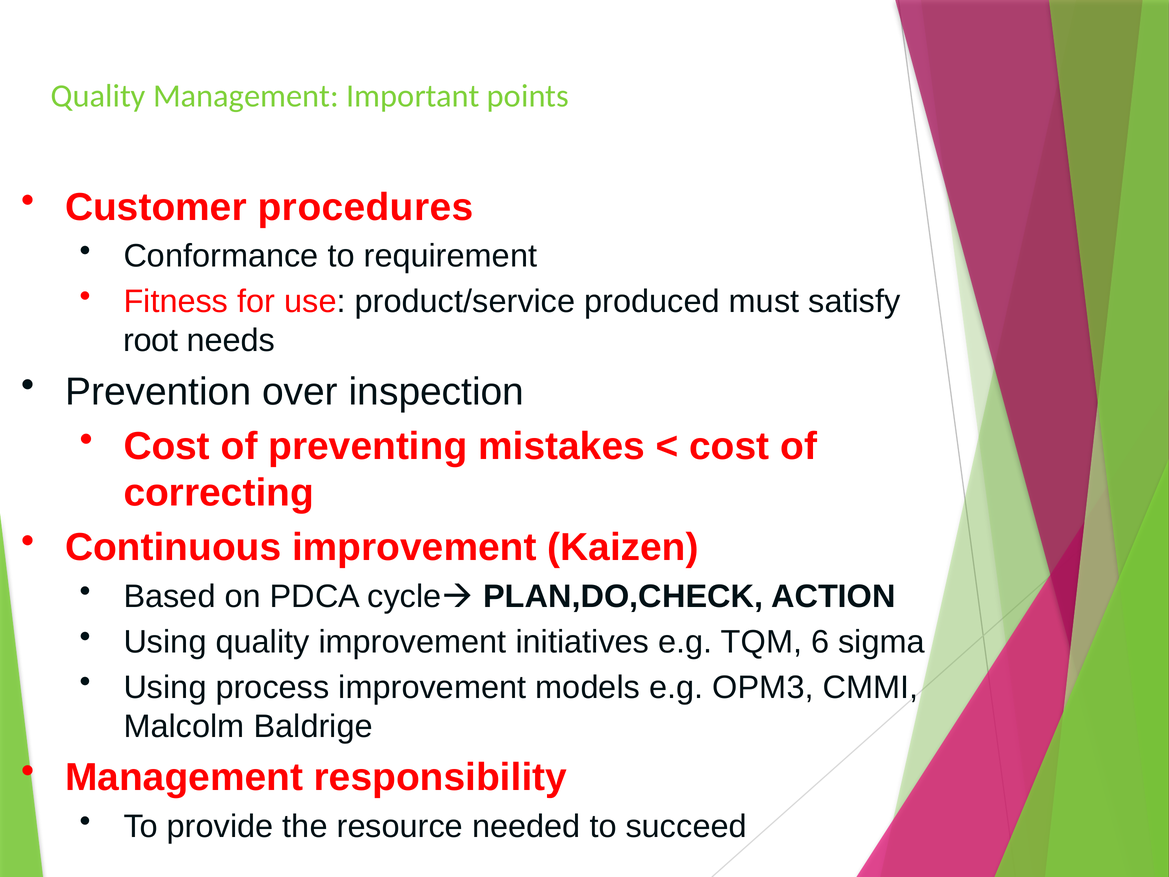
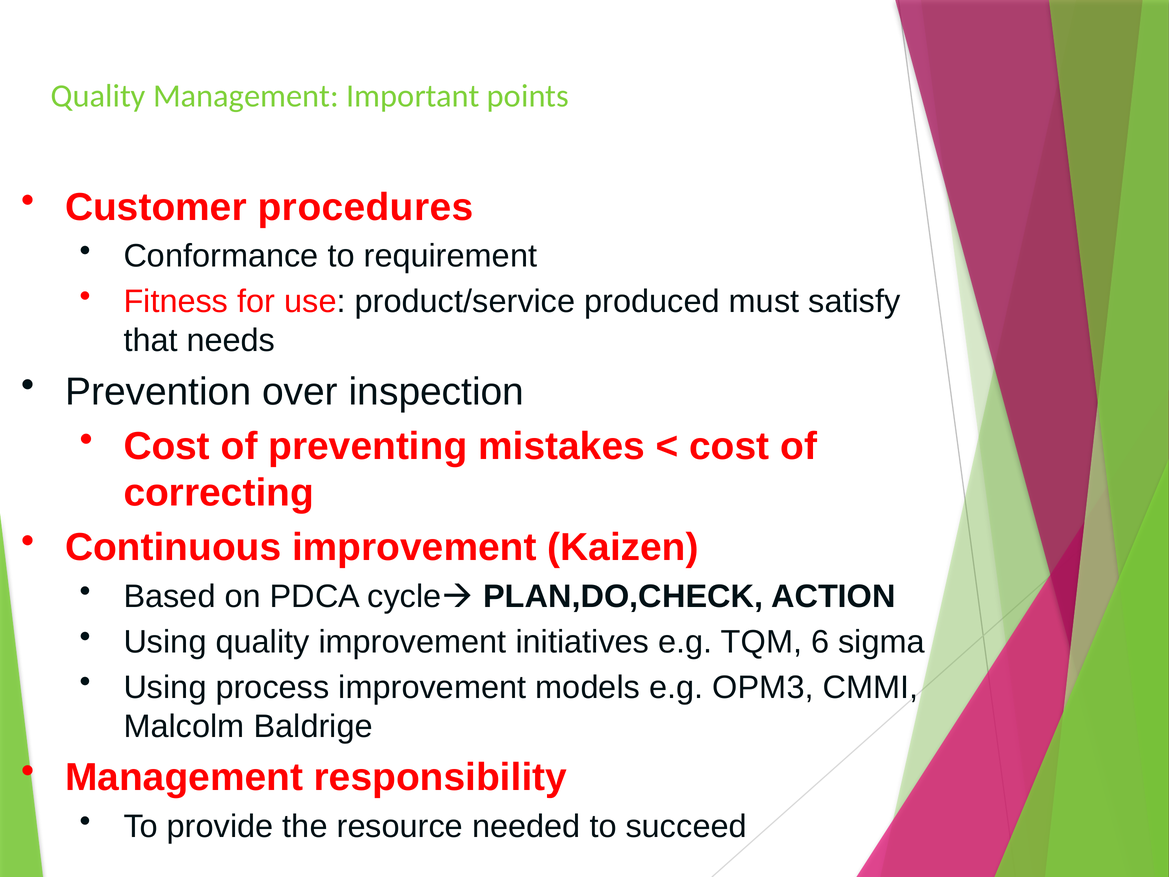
root: root -> that
